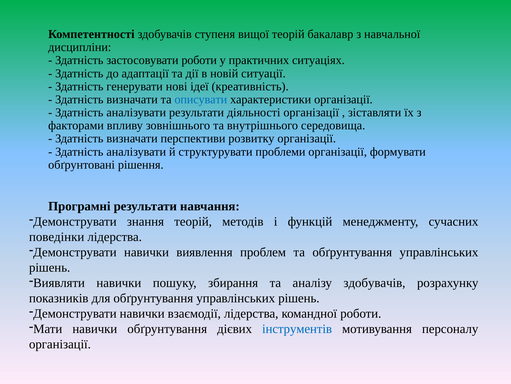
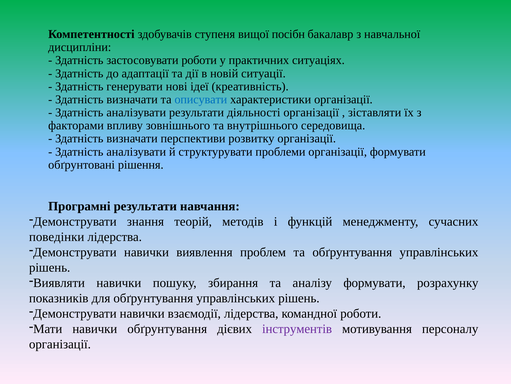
вищої теорій: теорій -> посібн
аналізу здобувачів: здобувачів -> формувати
інструментів colour: blue -> purple
